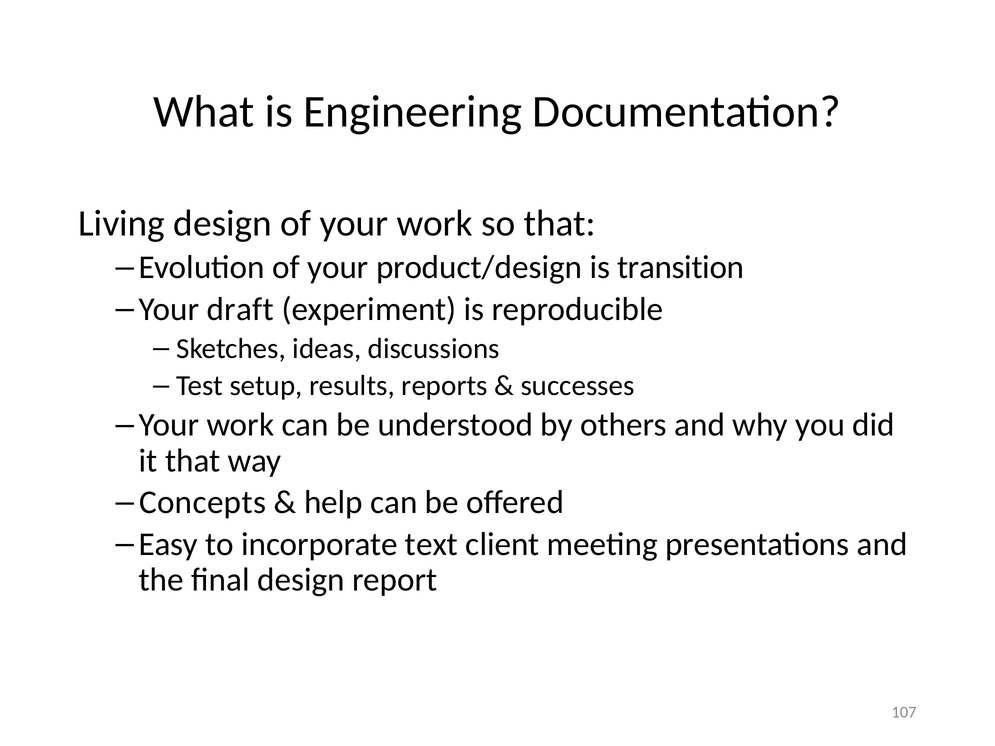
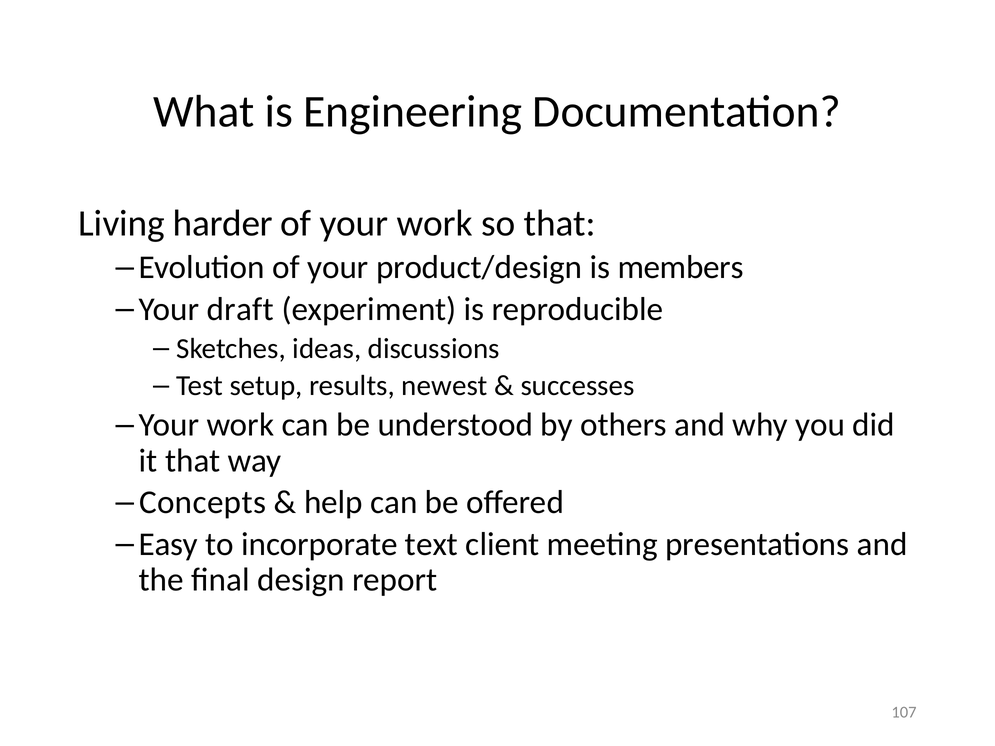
Living design: design -> harder
transition: transition -> members
reports: reports -> newest
